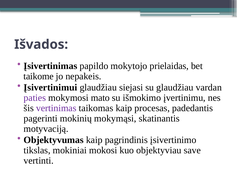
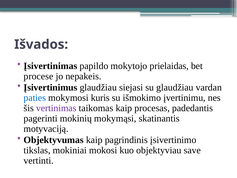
taikome: taikome -> procese
Įsivertinimui: Įsivertinimui -> Įsivertinimus
paties colour: purple -> blue
mato: mato -> kuris
